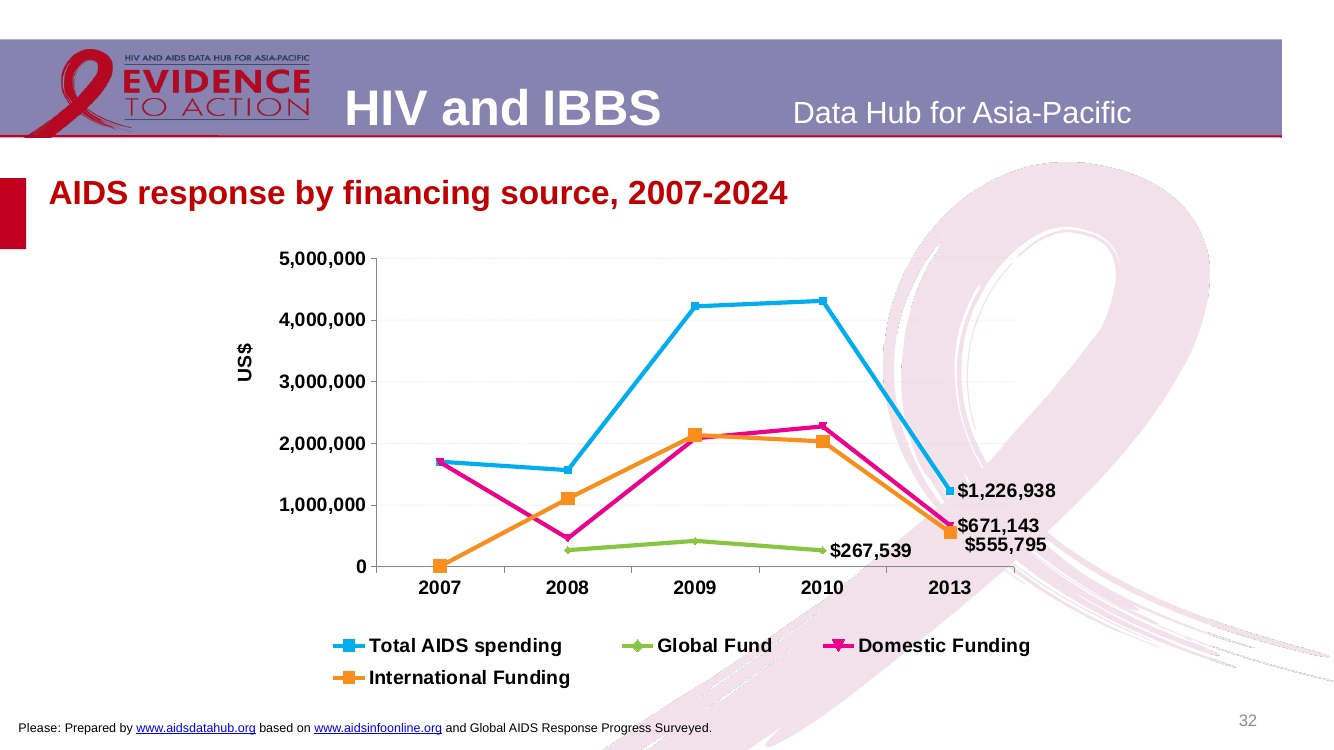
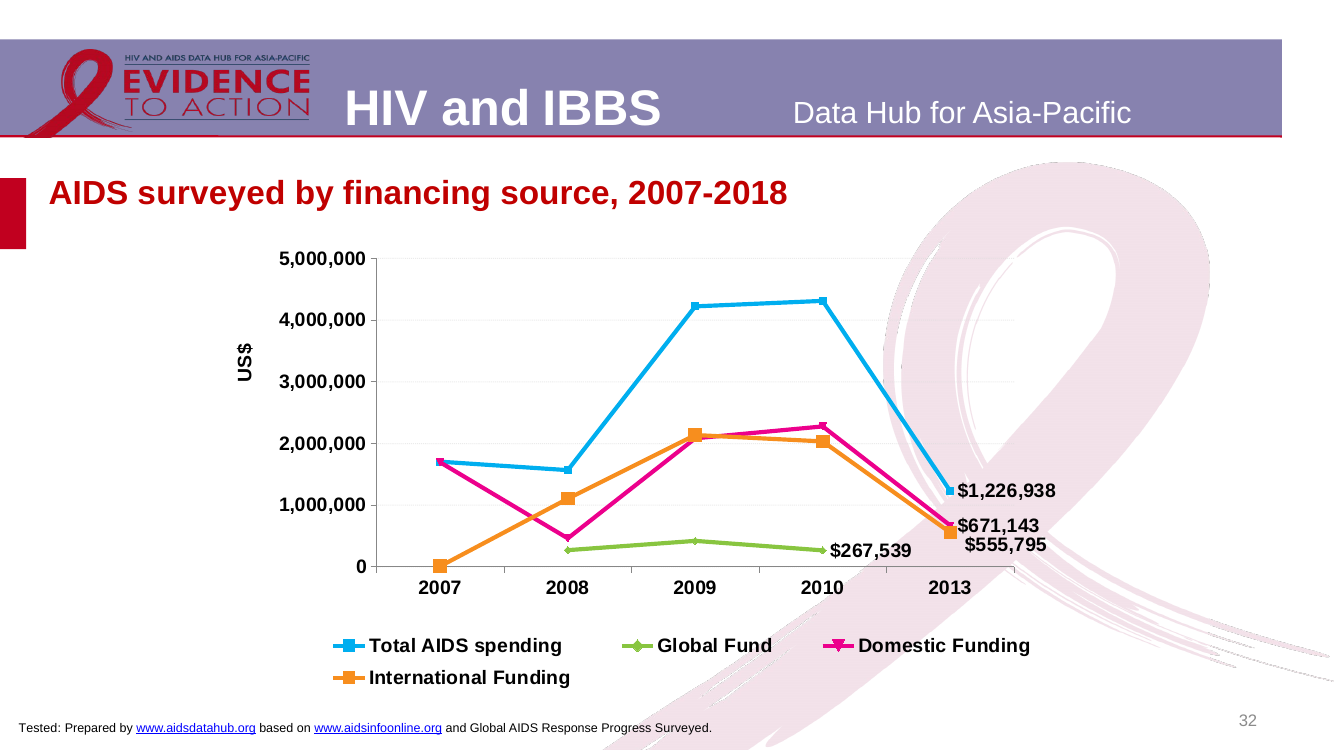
response at (212, 193): response -> surveyed
2007-2024: 2007-2024 -> 2007-2018
Please: Please -> Tested
